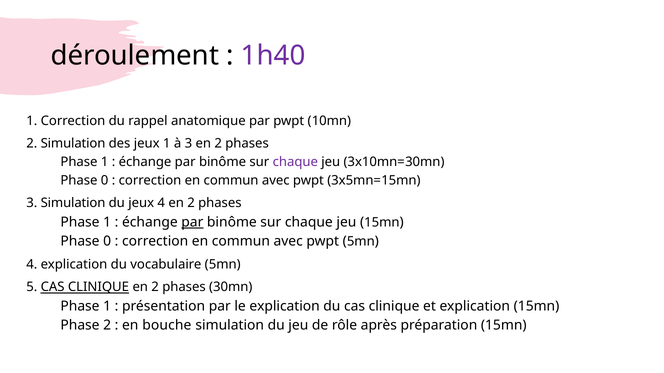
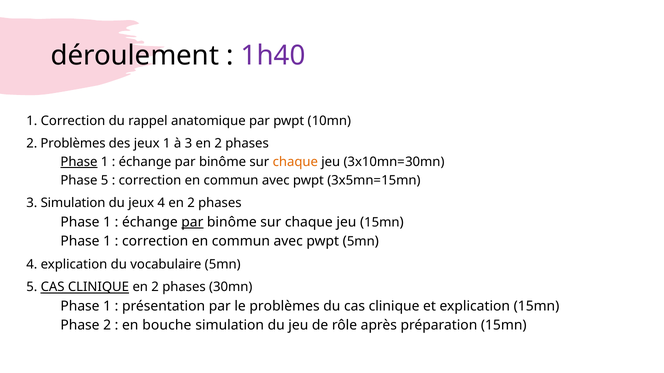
2 Simulation: Simulation -> Problèmes
Phase at (79, 162) underline: none -> present
chaque at (295, 162) colour: purple -> orange
0 at (105, 181): 0 -> 5
0 at (107, 242): 0 -> 1
le explication: explication -> problèmes
